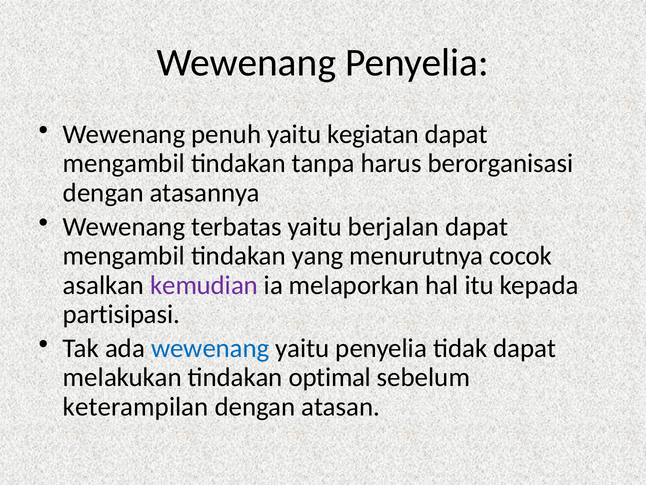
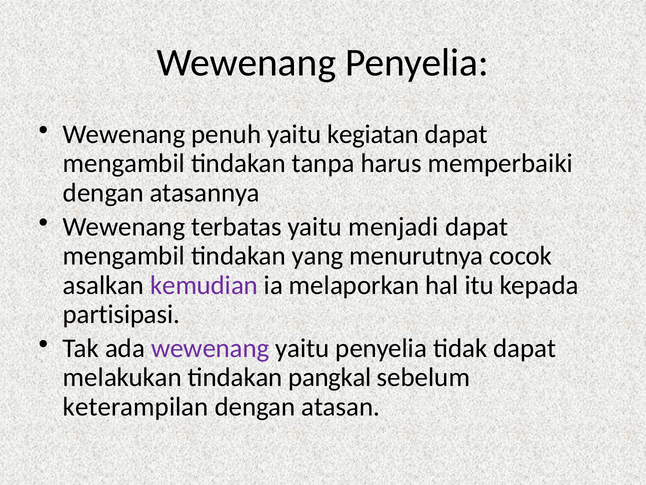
berorganisasi: berorganisasi -> memperbaiki
berjalan: berjalan -> menjadi
wewenang at (210, 348) colour: blue -> purple
optimal: optimal -> pangkal
